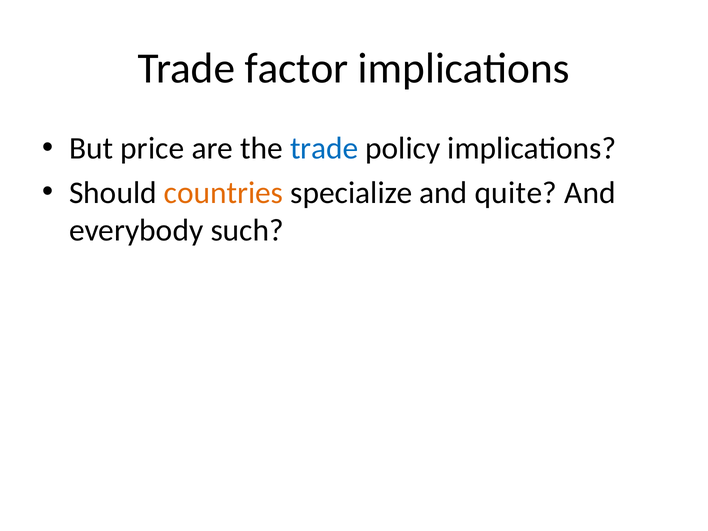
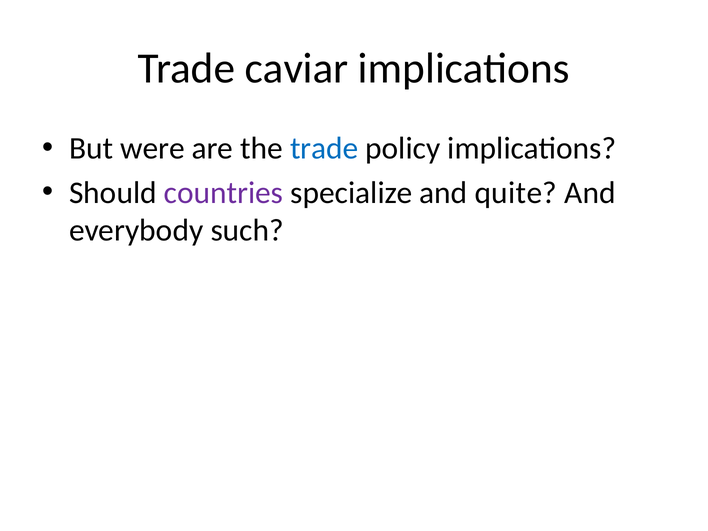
factor: factor -> caviar
price: price -> were
countries colour: orange -> purple
